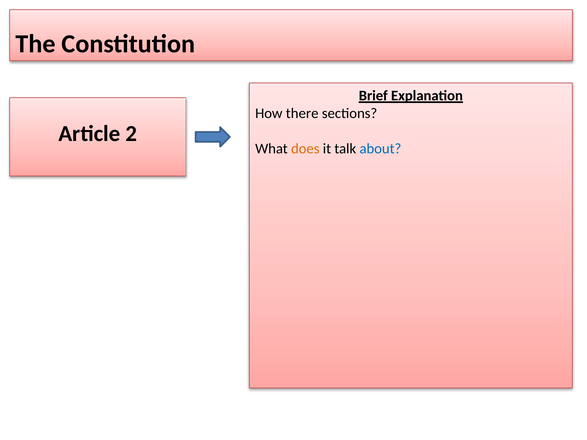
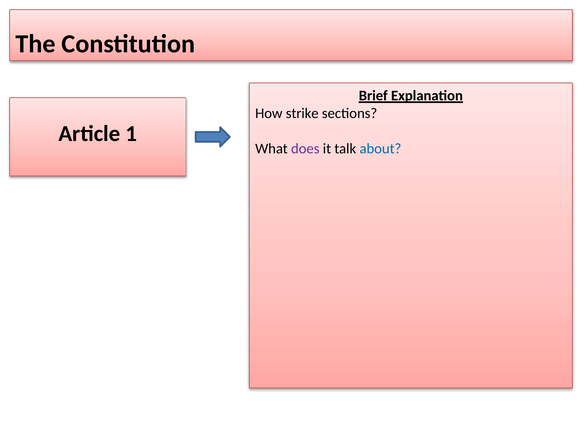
there: there -> strike
2: 2 -> 1
does colour: orange -> purple
